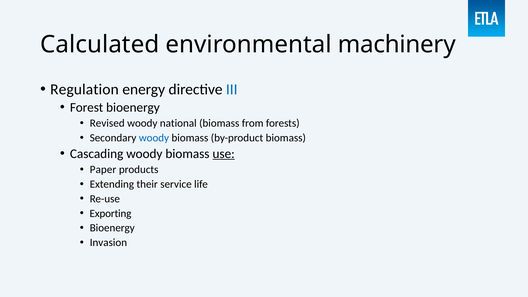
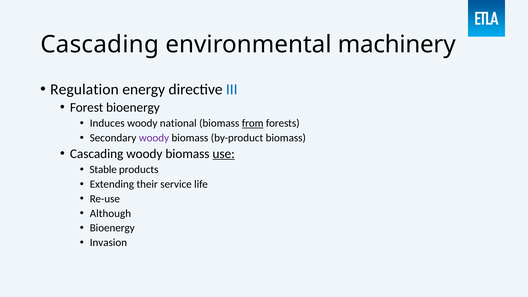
Calculated at (100, 44): Calculated -> Cascading
Revised: Revised -> Induces
from underline: none -> present
woody at (154, 138) colour: blue -> purple
Paper: Paper -> Stable
Exporting: Exporting -> Although
